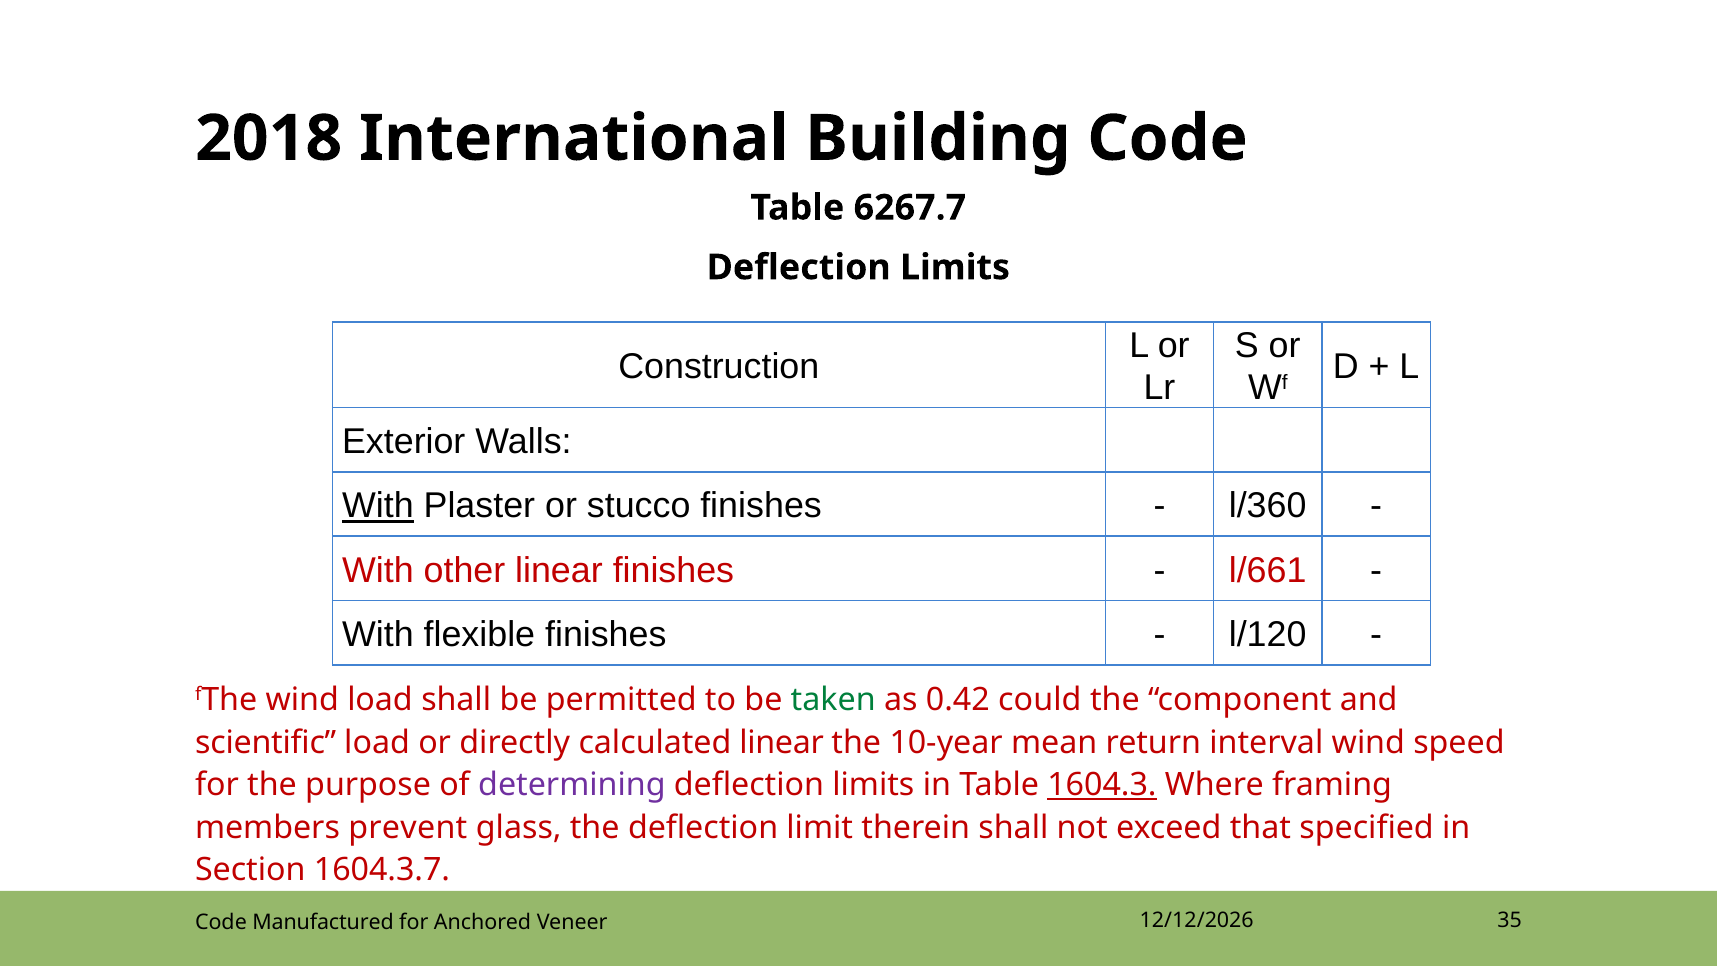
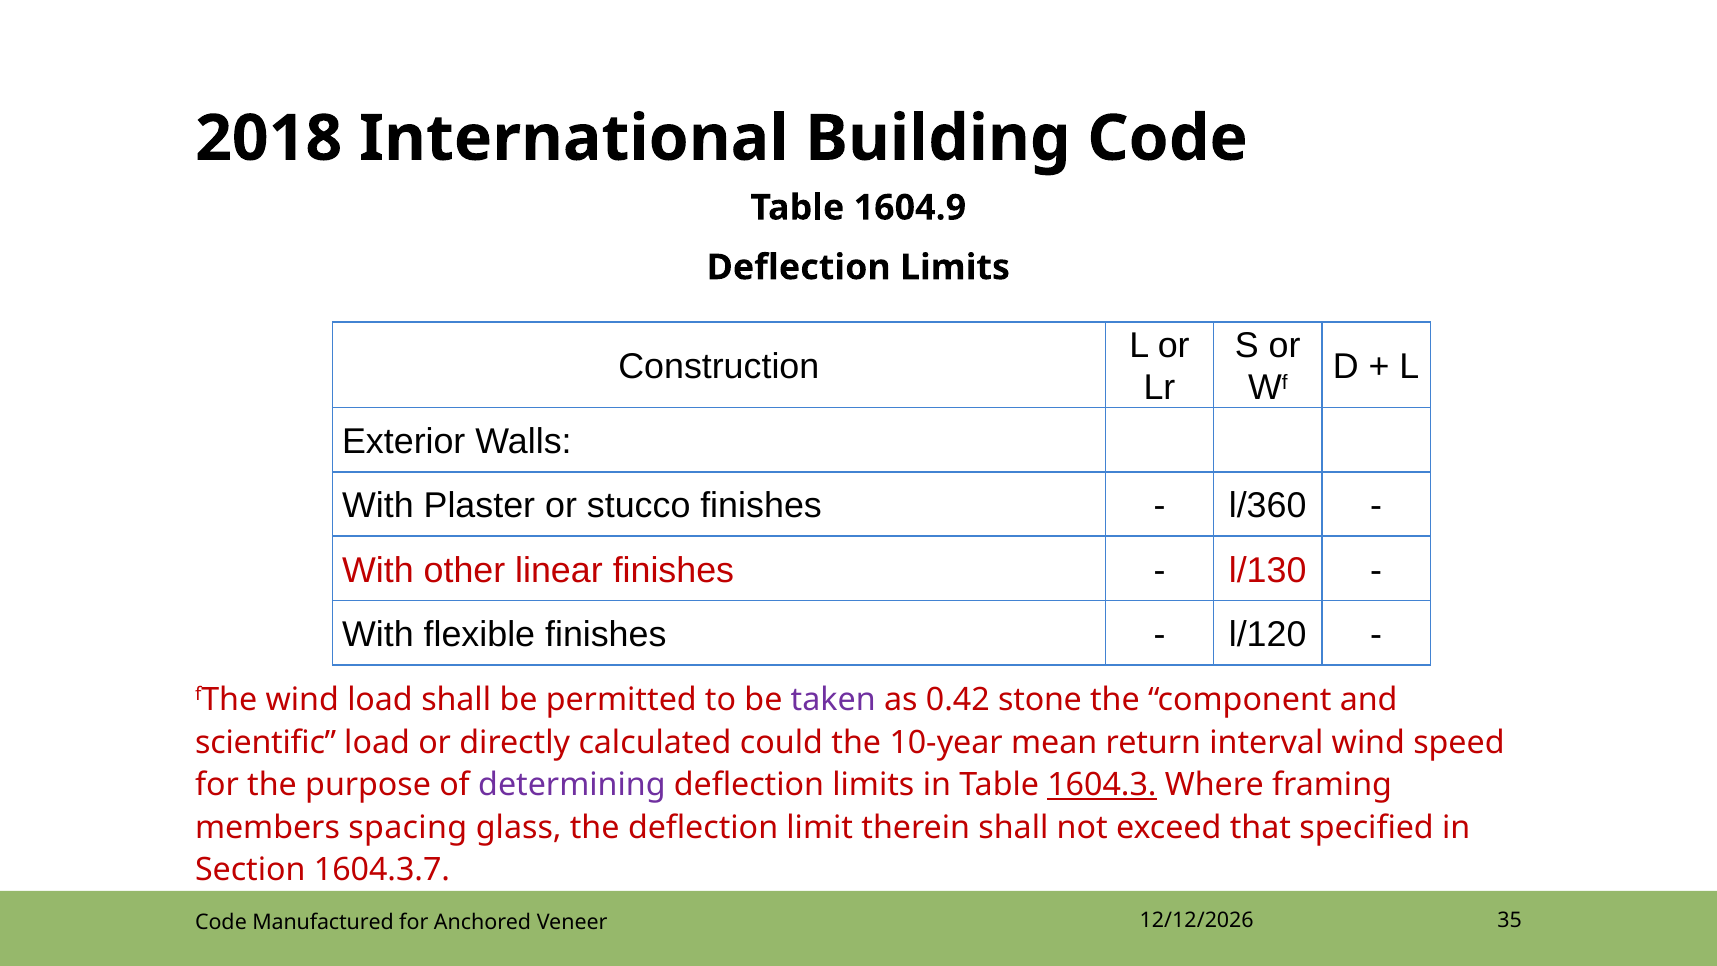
6267.7: 6267.7 -> 1604.9
With at (378, 506) underline: present -> none
l/661: l/661 -> l/130
taken colour: green -> purple
could: could -> stone
calculated linear: linear -> could
prevent: prevent -> spacing
